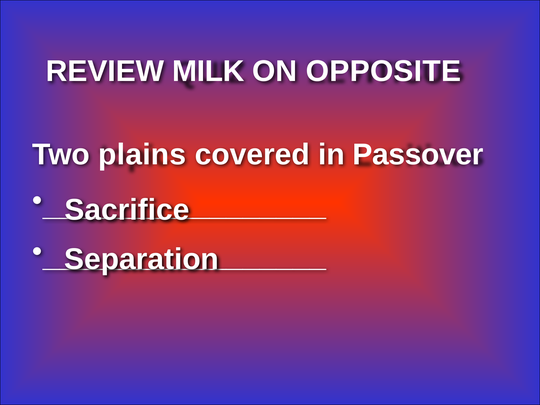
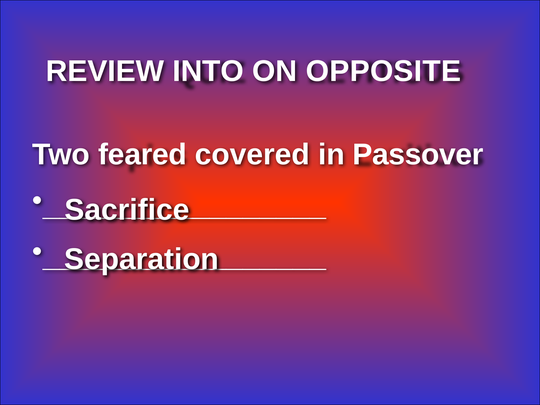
MILK: MILK -> INTO
plains: plains -> feared
